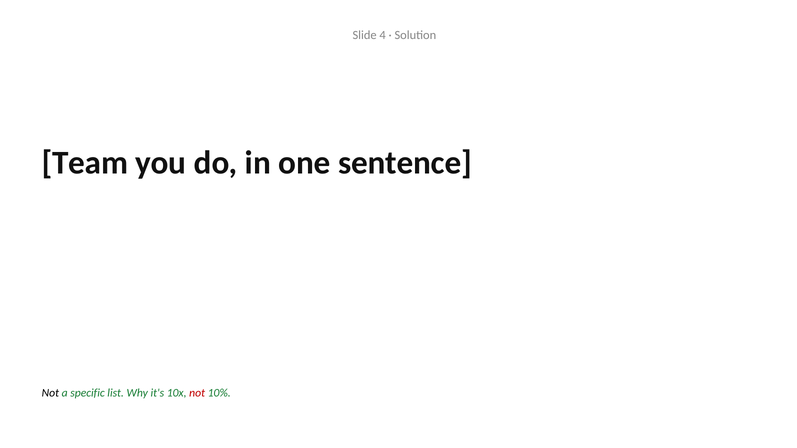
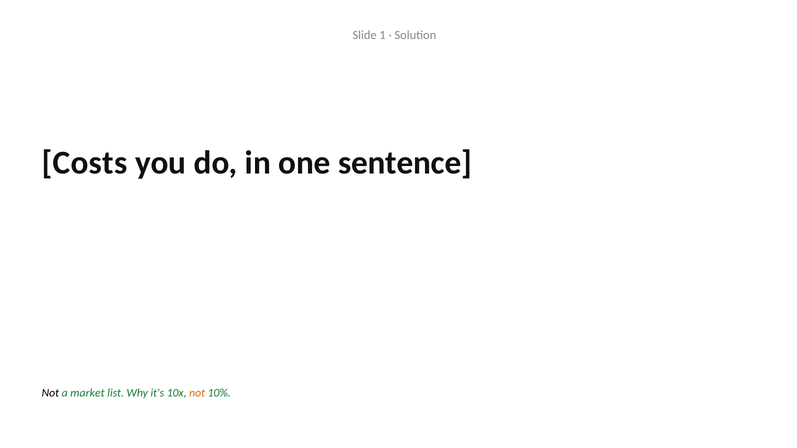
4: 4 -> 1
Team: Team -> Costs
specific: specific -> market
not at (197, 393) colour: red -> orange
